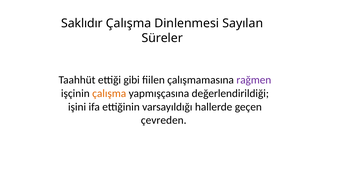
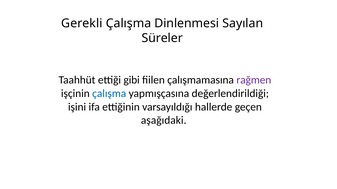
Saklıdır: Saklıdır -> Gerekli
çalışma at (109, 94) colour: orange -> blue
çevreden: çevreden -> aşağıdaki
